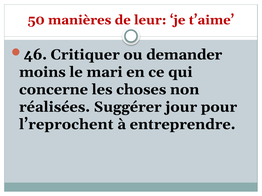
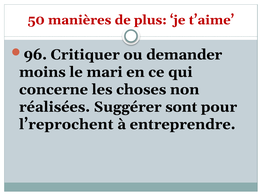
leur: leur -> plus
46: 46 -> 96
jour: jour -> sont
